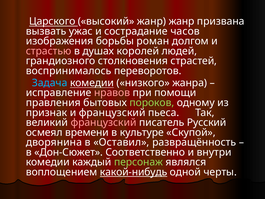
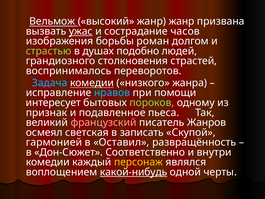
Царского: Царского -> Вельмож
ужас underline: none -> present
страстью colour: pink -> light green
королей: королей -> подобно
нравов colour: pink -> light blue
правления: правления -> интересует
и французский: французский -> подавленное
Русский: Русский -> Жанров
времени: времени -> светская
культуре: культуре -> записать
дворянина: дворянина -> гармонией
персонаж colour: light green -> yellow
